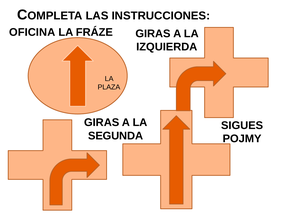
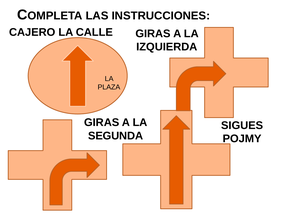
OFICINA: OFICINA -> CAJERO
FRÁZE: FRÁZE -> CALLE
